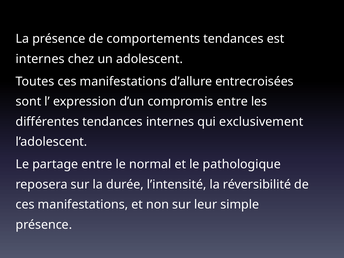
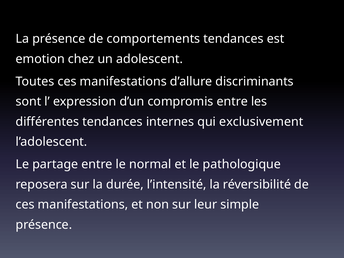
internes at (40, 59): internes -> emotion
entrecroisées: entrecroisées -> discriminants
